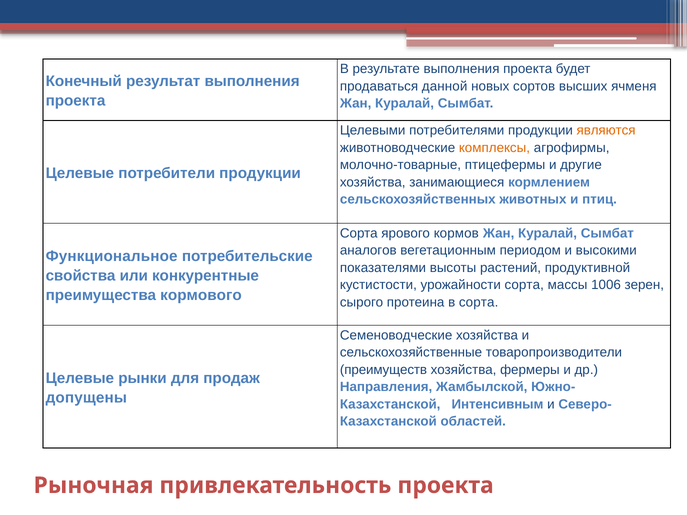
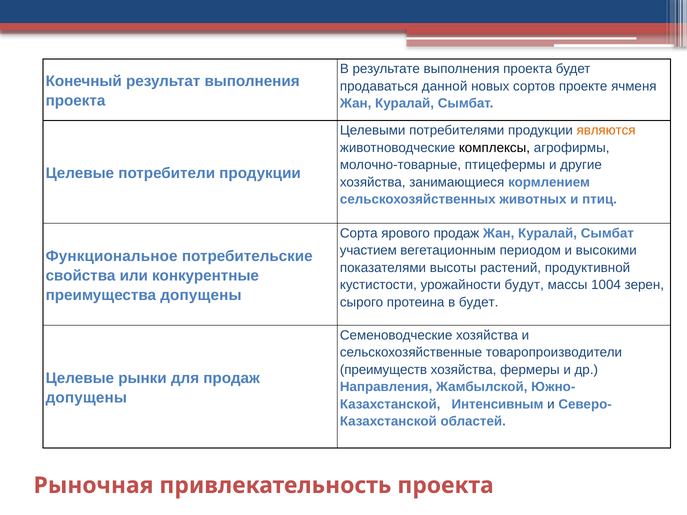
высших: высших -> проекте
комплексы colour: orange -> black
ярового кормов: кормов -> продаж
аналогов: аналогов -> участием
урожайности сорта: сорта -> будут
1006: 1006 -> 1004
преимущества кормового: кормового -> допущены
в сорта: сорта -> будет
